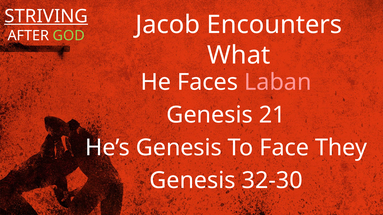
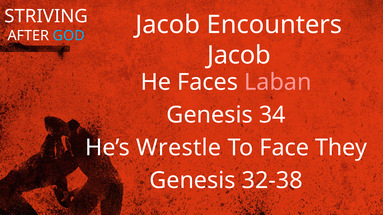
STRIVING underline: present -> none
GOD colour: light green -> light blue
What at (239, 55): What -> Jacob
21: 21 -> 34
He’s Genesis: Genesis -> Wrestle
32-30: 32-30 -> 32-38
